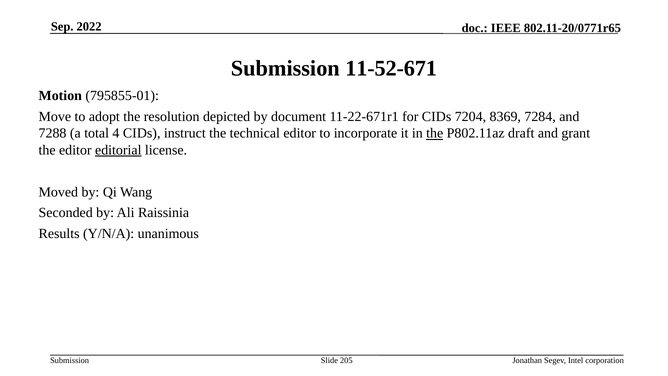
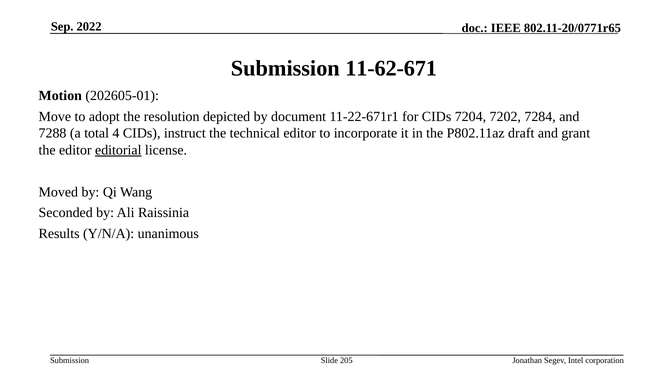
11-52-671: 11-52-671 -> 11-62-671
795855-01: 795855-01 -> 202605-01
8369: 8369 -> 7202
the at (435, 133) underline: present -> none
